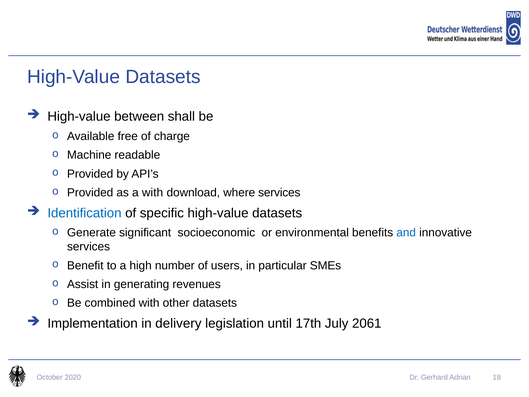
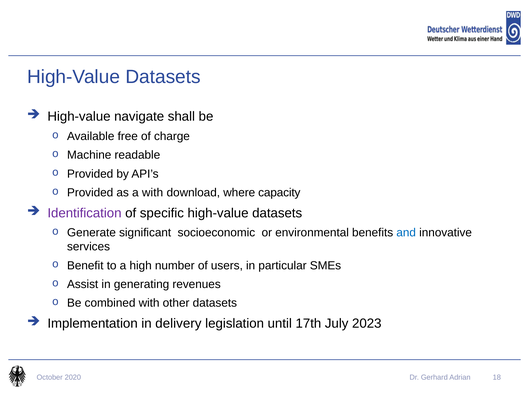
between: between -> navigate
where services: services -> capacity
Identification colour: blue -> purple
2061: 2061 -> 2023
